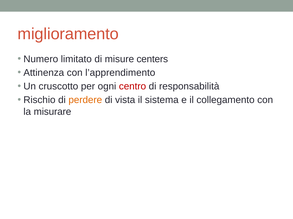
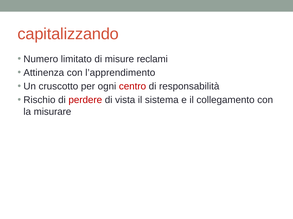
miglioramento: miglioramento -> capitalizzando
centers: centers -> reclami
perdere colour: orange -> red
